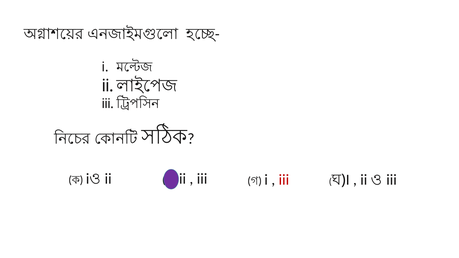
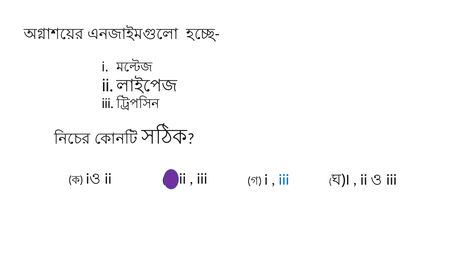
iii at (284, 180) colour: red -> blue
